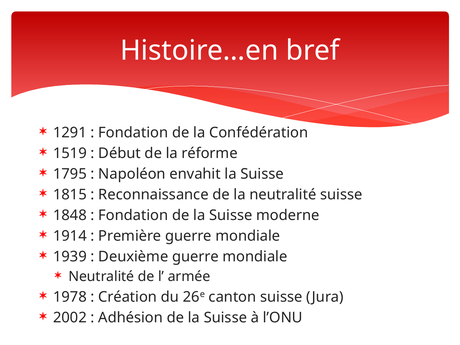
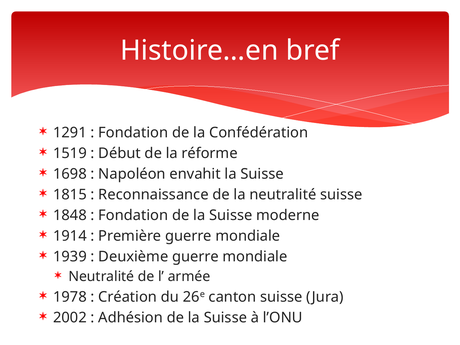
1795: 1795 -> 1698
